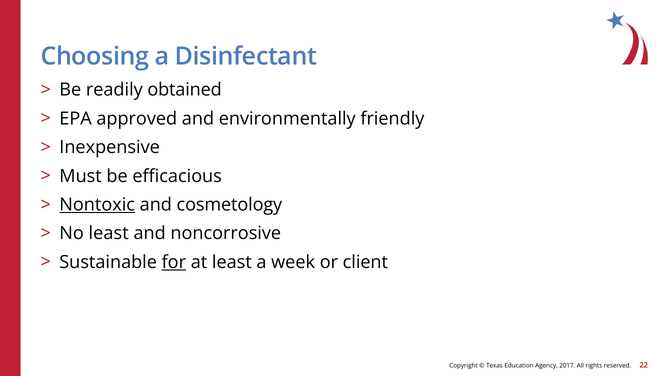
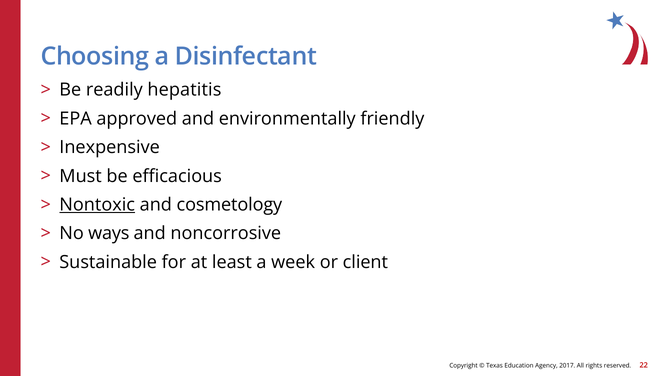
obtained: obtained -> hepatitis
No least: least -> ways
for underline: present -> none
